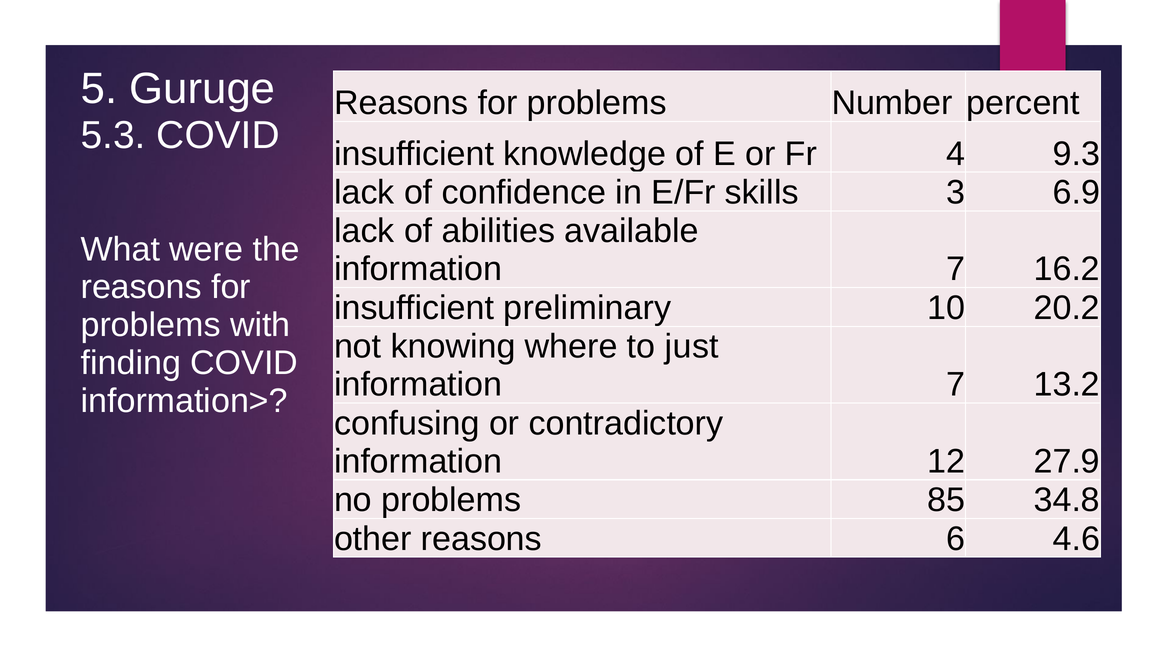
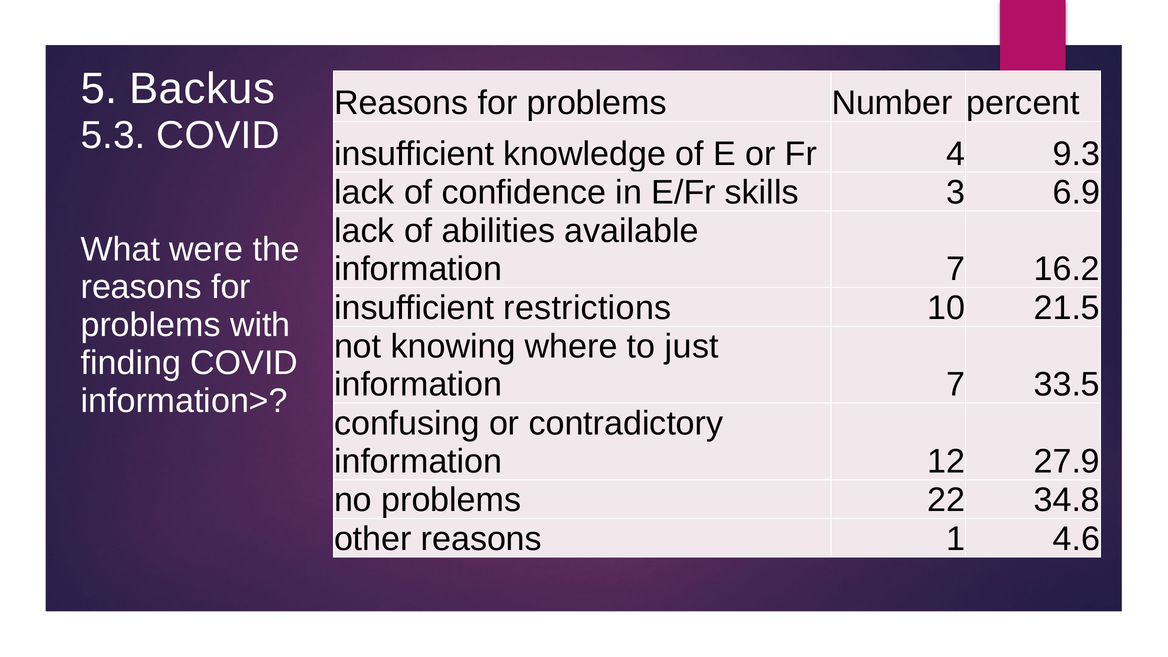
Guruge: Guruge -> Backus
preliminary: preliminary -> restrictions
20.2: 20.2 -> 21.5
13.2: 13.2 -> 33.5
85: 85 -> 22
6: 6 -> 1
